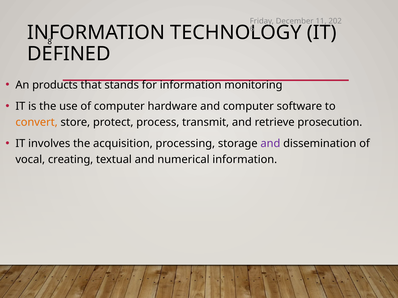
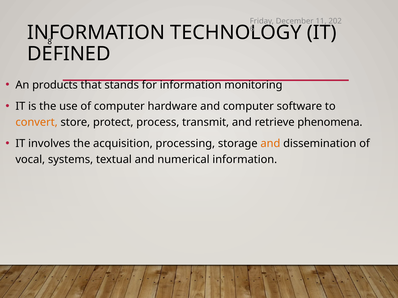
prosecution: prosecution -> phenomena
and at (270, 144) colour: purple -> orange
creating: creating -> systems
